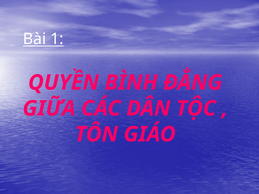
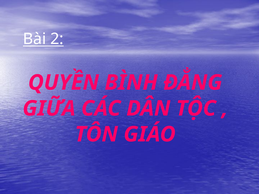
1: 1 -> 2
